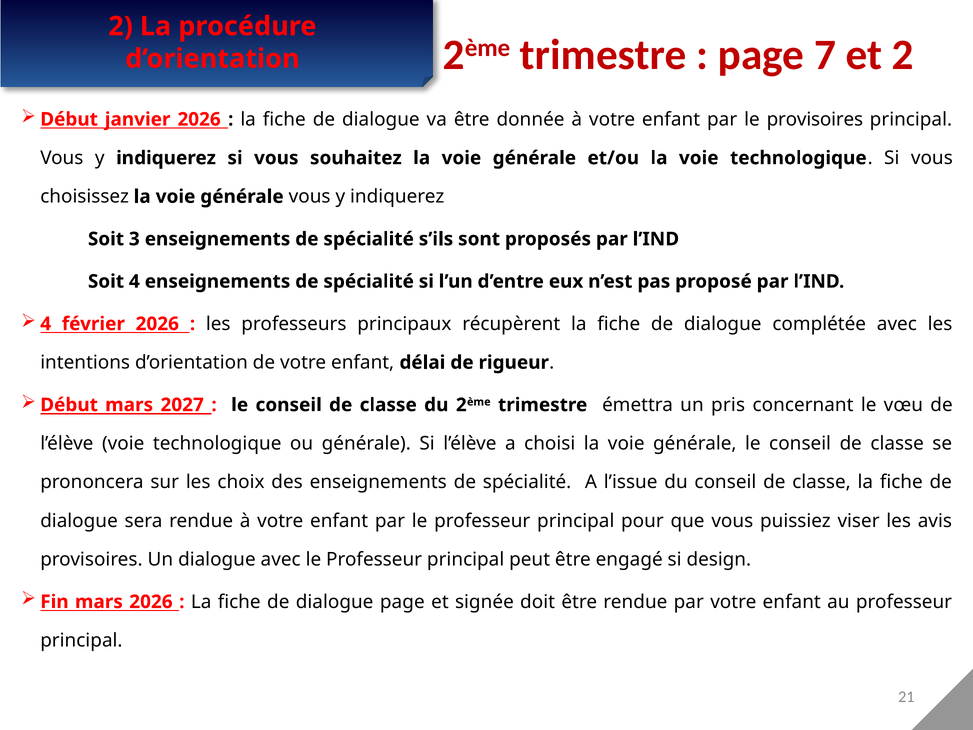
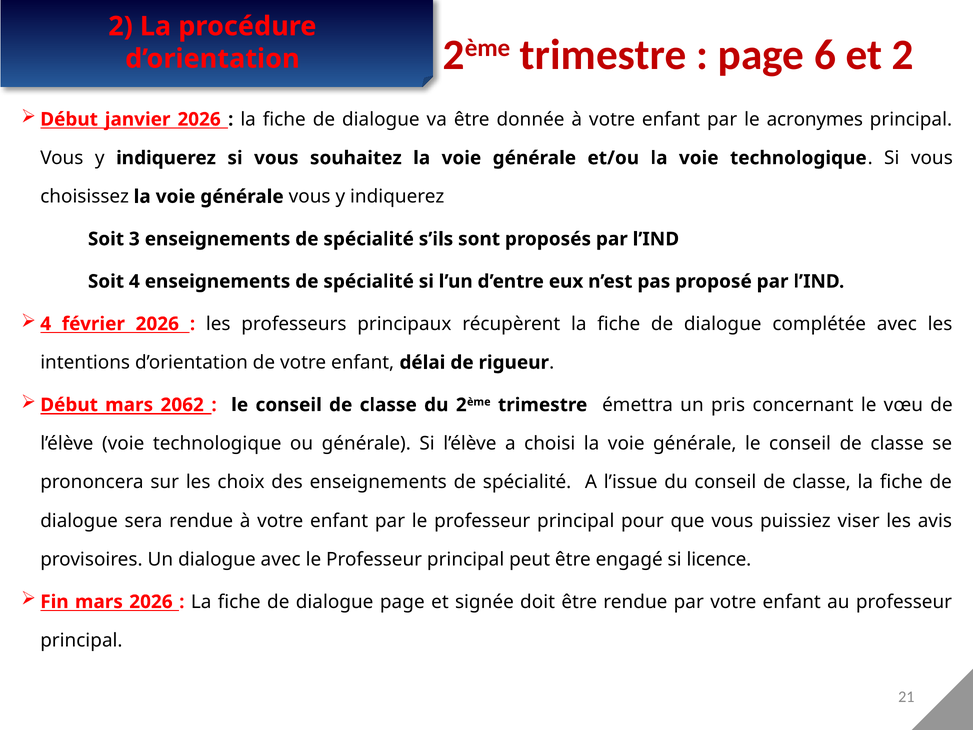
7: 7 -> 6
le provisoires: provisoires -> acronymes
2027: 2027 -> 2062
design: design -> licence
